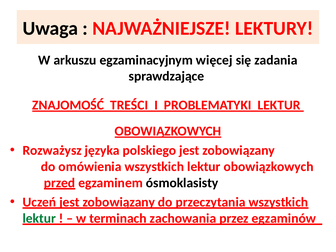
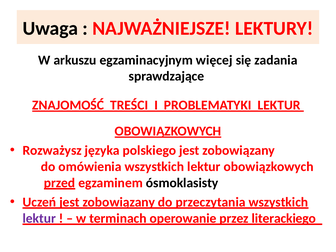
lektur at (39, 218) colour: green -> purple
zachowania: zachowania -> operowanie
egzaminów: egzaminów -> literackiego
